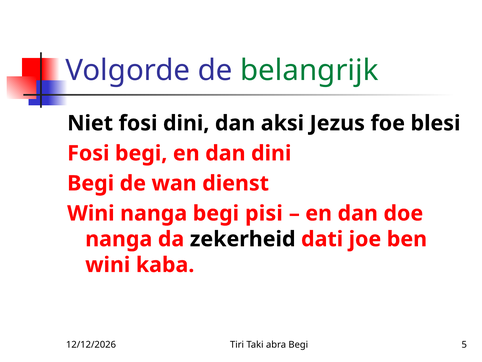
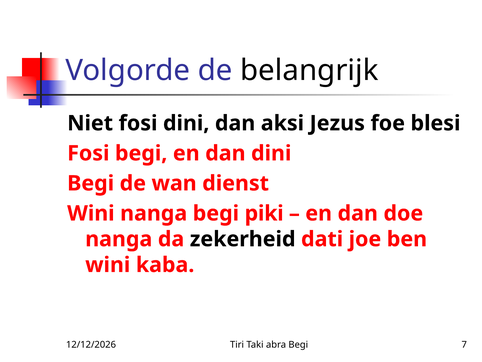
belangrijk colour: green -> black
pisi: pisi -> piki
5: 5 -> 7
